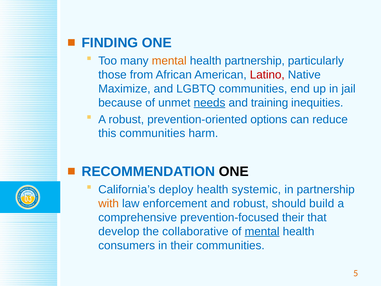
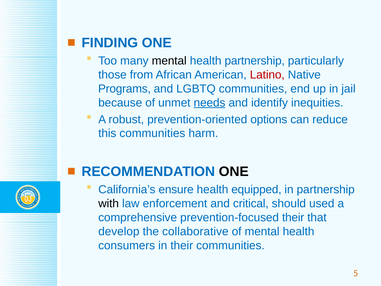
mental at (169, 61) colour: orange -> black
Maximize: Maximize -> Programs
training: training -> identify
deploy: deploy -> ensure
systemic: systemic -> equipped
with colour: orange -> black
and robust: robust -> critical
build: build -> used
mental at (262, 231) underline: present -> none
